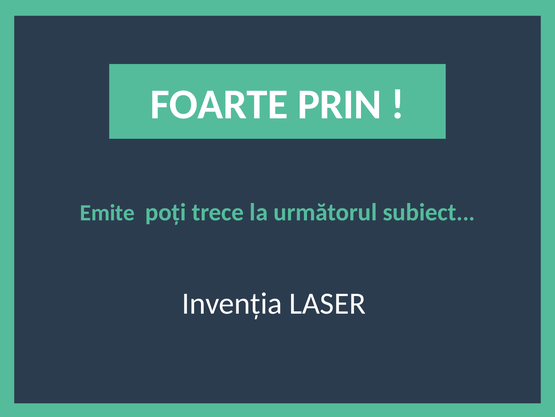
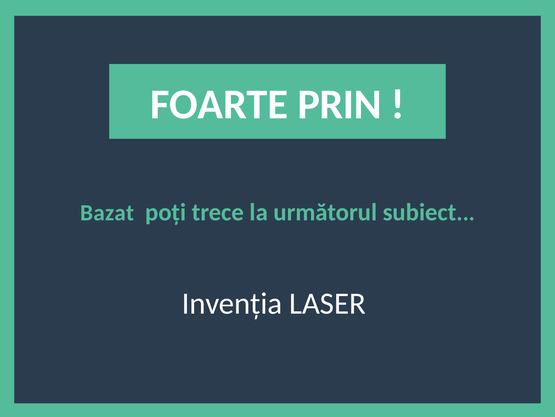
Emite: Emite -> Bazat
